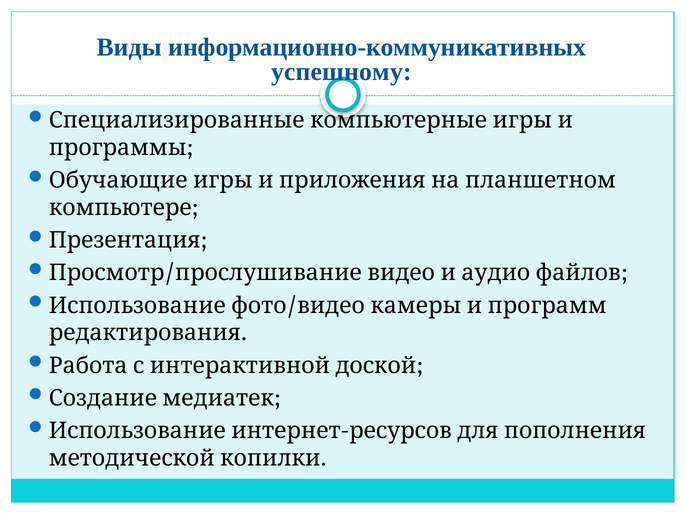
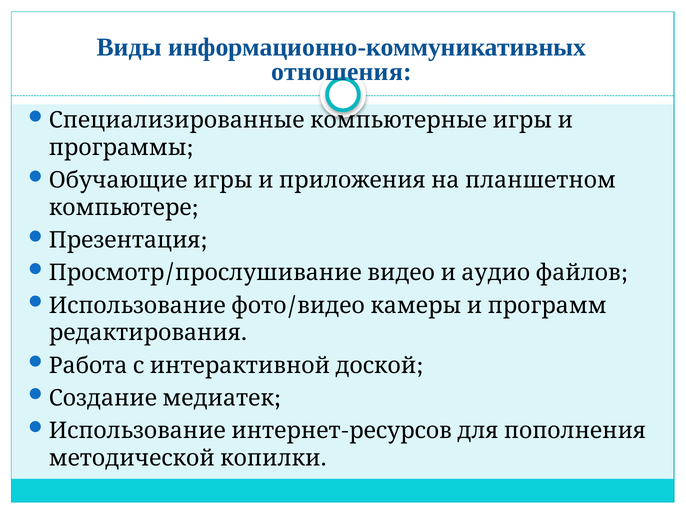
успешному: успешному -> отношения
